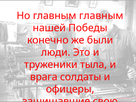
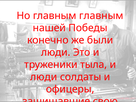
врага at (44, 77): врага -> люди
